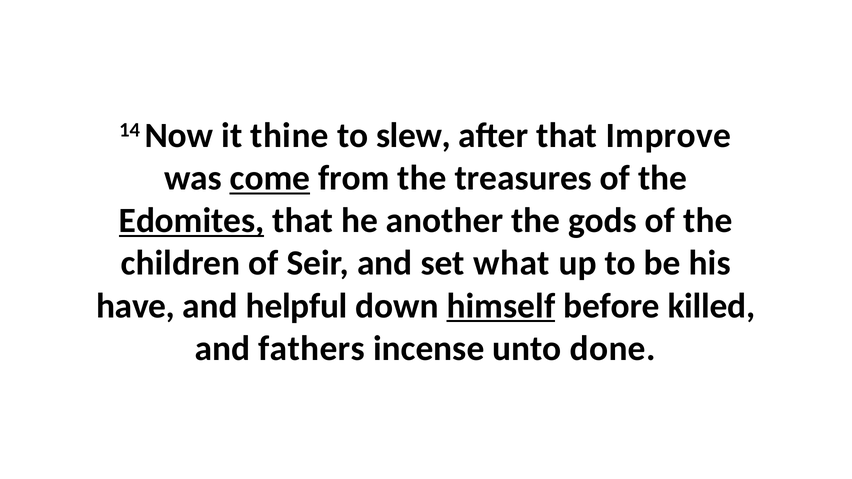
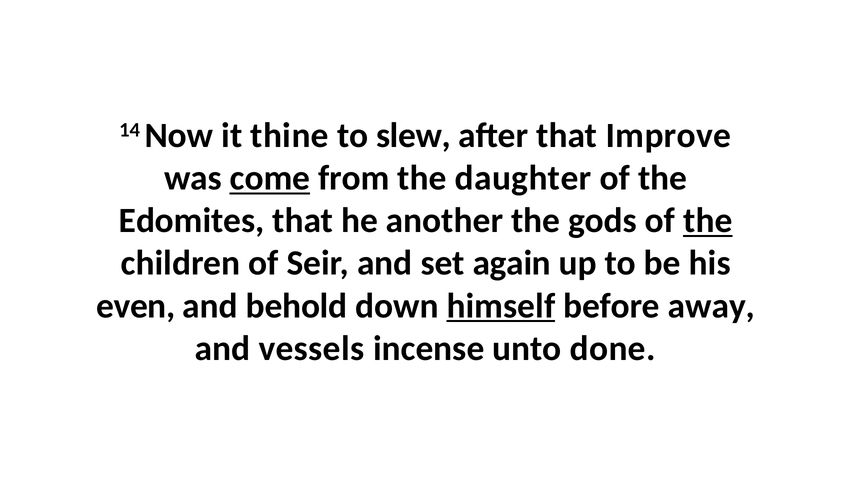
treasures: treasures -> daughter
Edomites underline: present -> none
the at (708, 221) underline: none -> present
what: what -> again
have: have -> even
helpful: helpful -> behold
killed: killed -> away
fathers: fathers -> vessels
